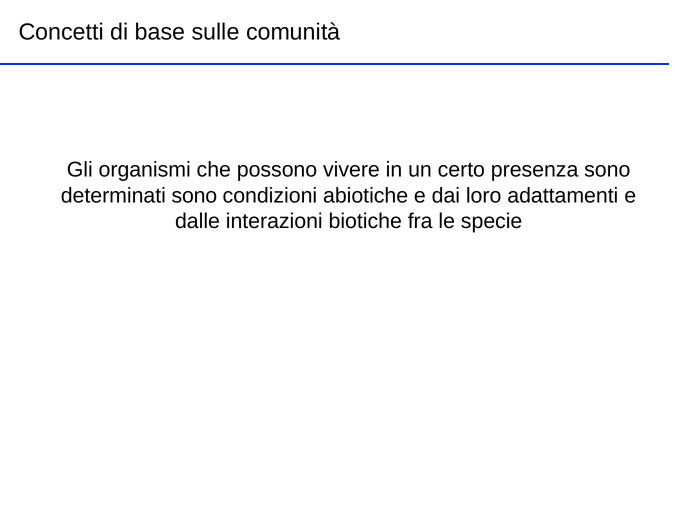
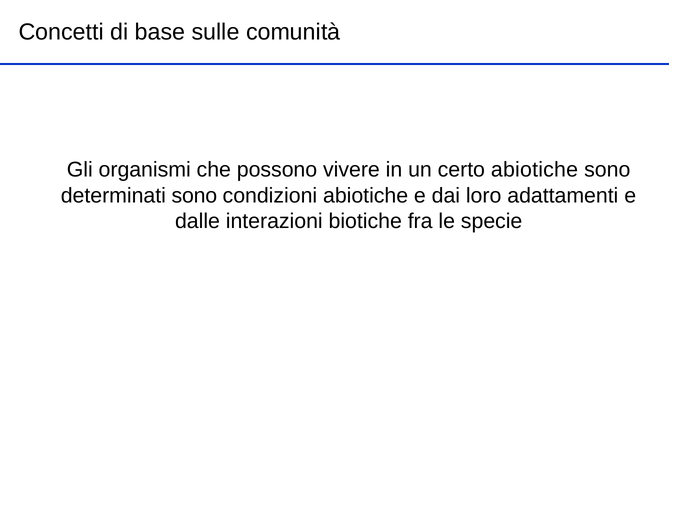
certo presenza: presenza -> abiotiche
